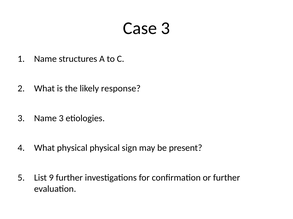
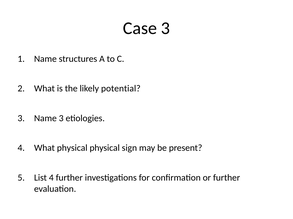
response: response -> potential
List 9: 9 -> 4
